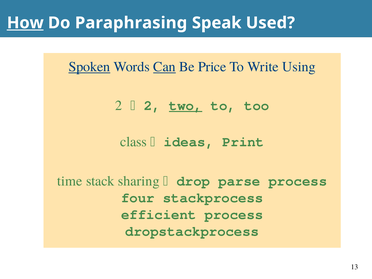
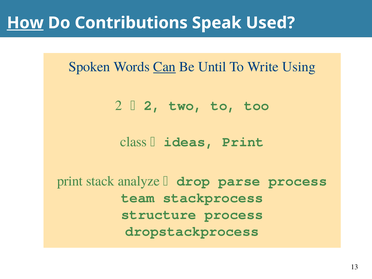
Paraphrasing: Paraphrasing -> Contributions
Spoken underline: present -> none
Price: Price -> Until
two underline: present -> none
time at (70, 181): time -> print
sharing: sharing -> analyze
four: four -> team
efficient: efficient -> structure
